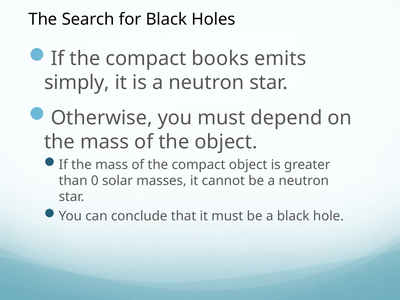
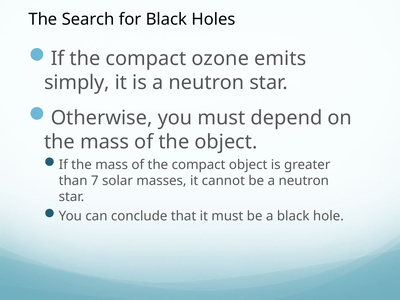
books: books -> ozone
0: 0 -> 7
